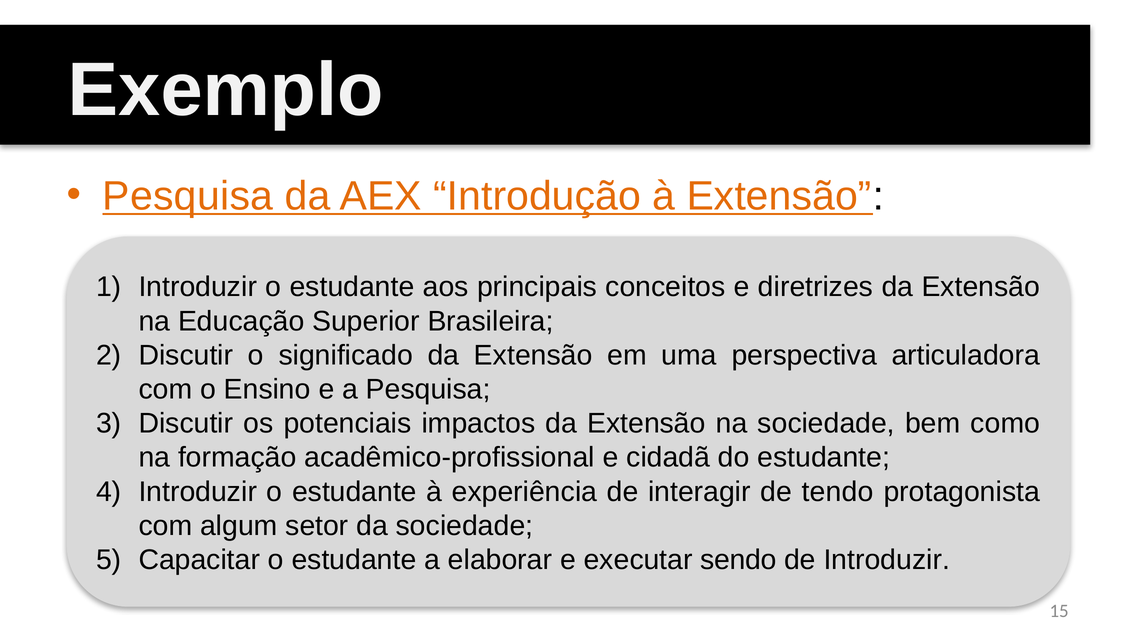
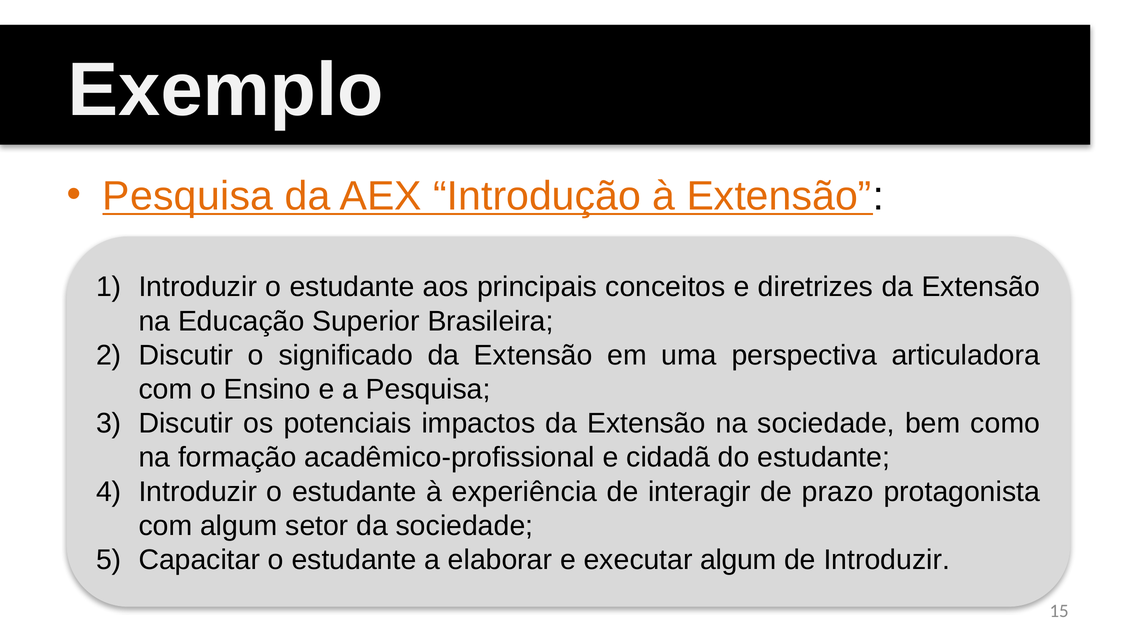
tendo: tendo -> prazo
executar sendo: sendo -> algum
